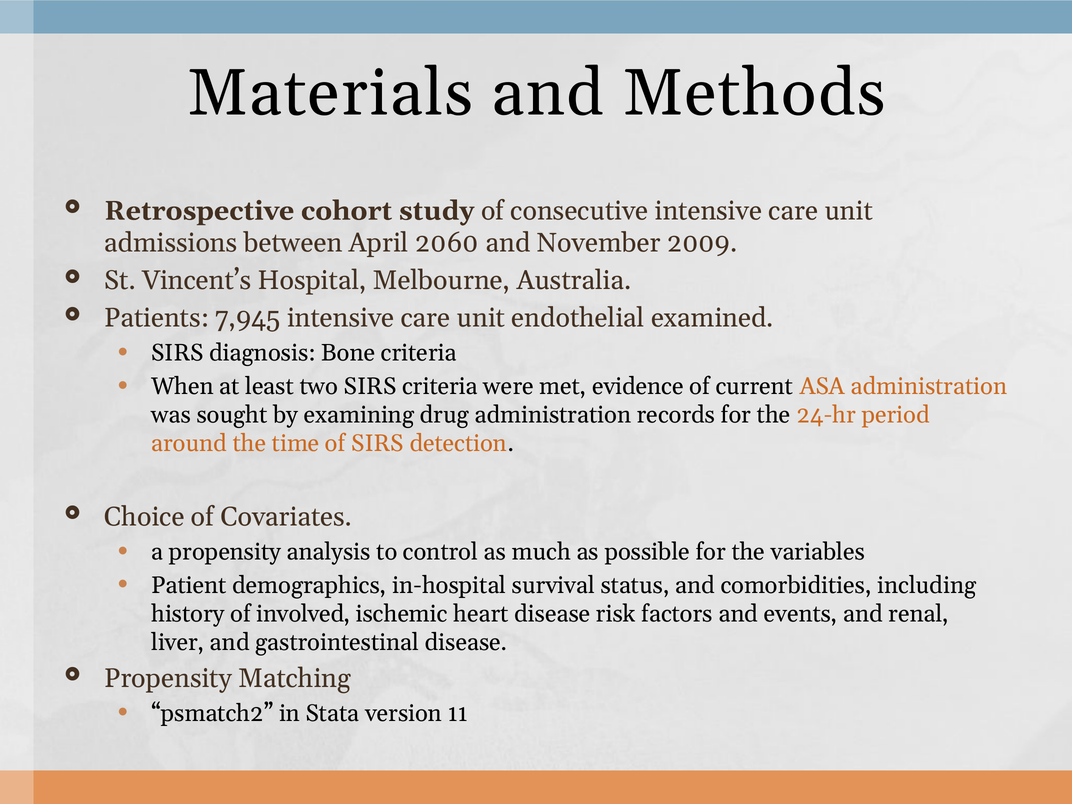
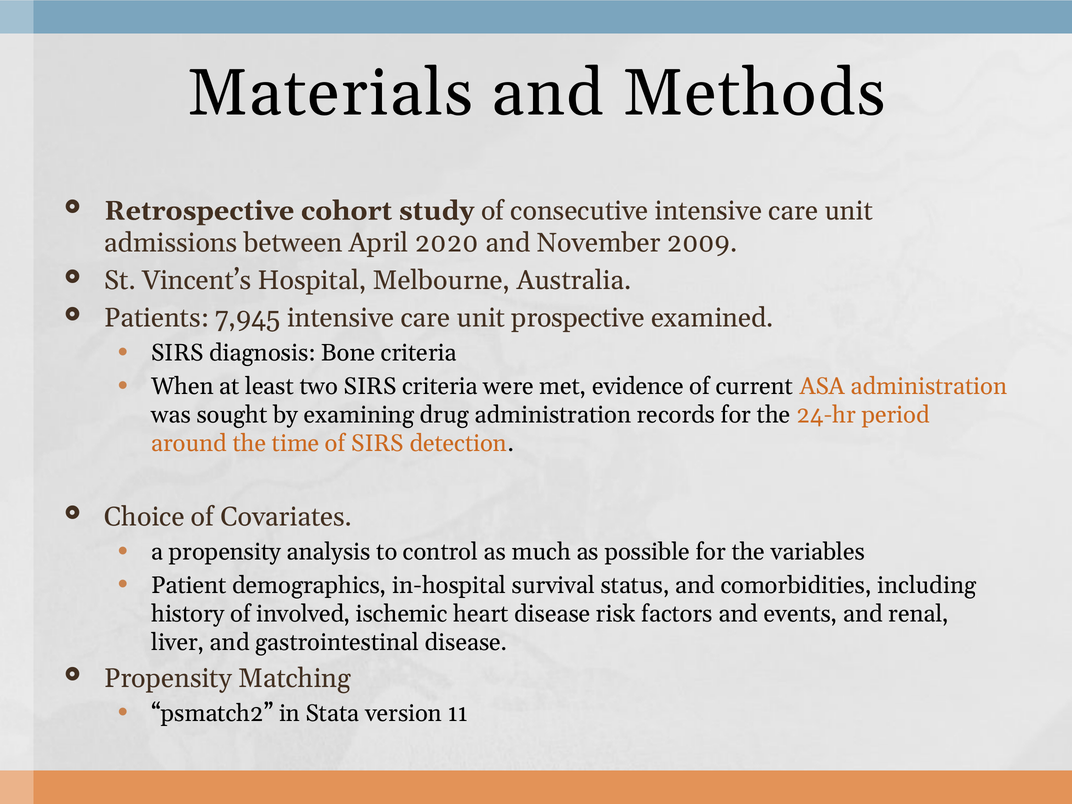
2060: 2060 -> 2020
endothelial: endothelial -> prospective
